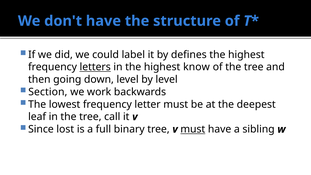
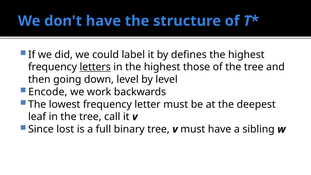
know: know -> those
Section: Section -> Encode
must at (193, 129) underline: present -> none
